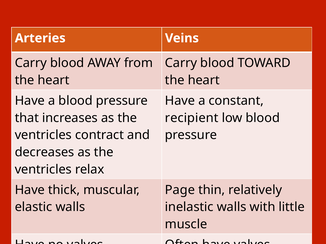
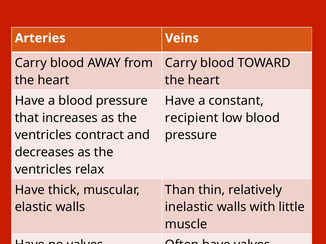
Page: Page -> Than
